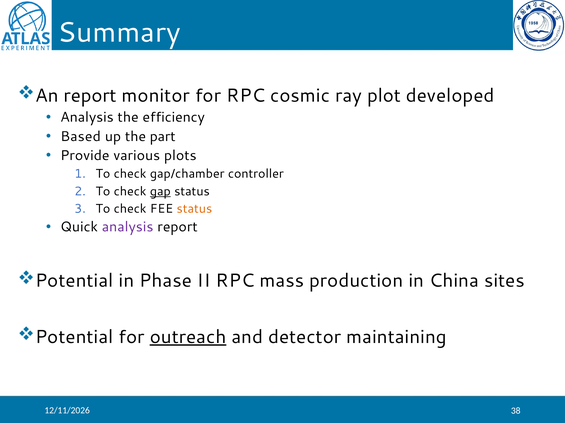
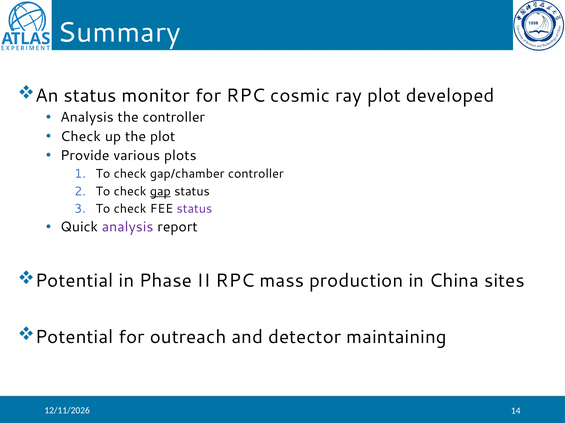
An report: report -> status
the efficiency: efficiency -> controller
Based at (81, 137): Based -> Check
the part: part -> plot
status at (194, 209) colour: orange -> purple
outreach underline: present -> none
38: 38 -> 14
